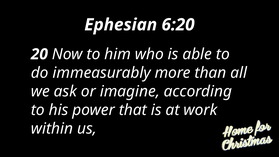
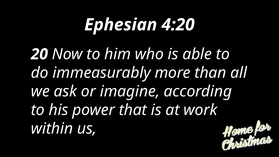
6:20: 6:20 -> 4:20
